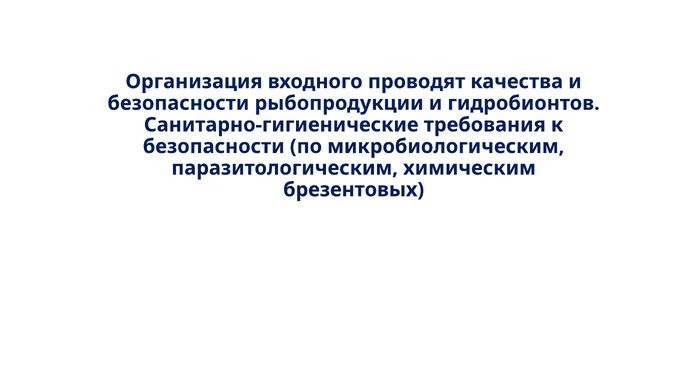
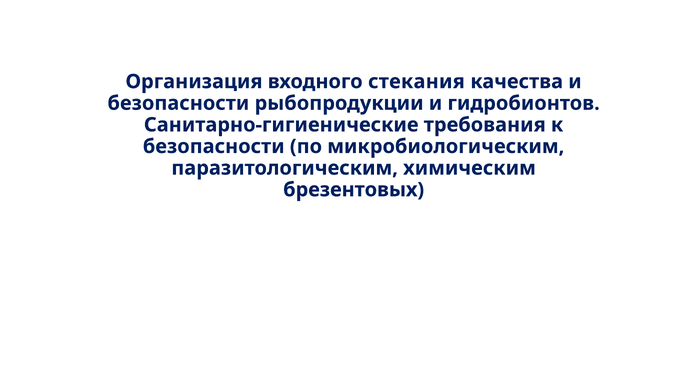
проводят: проводят -> стекания
